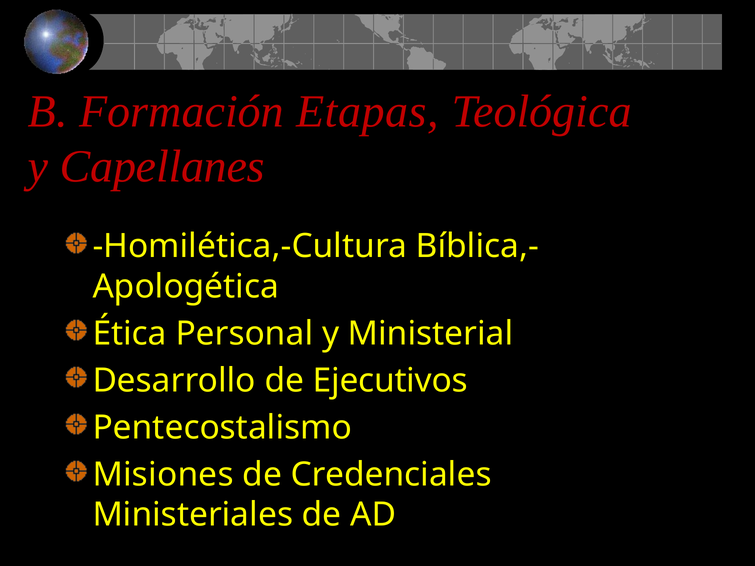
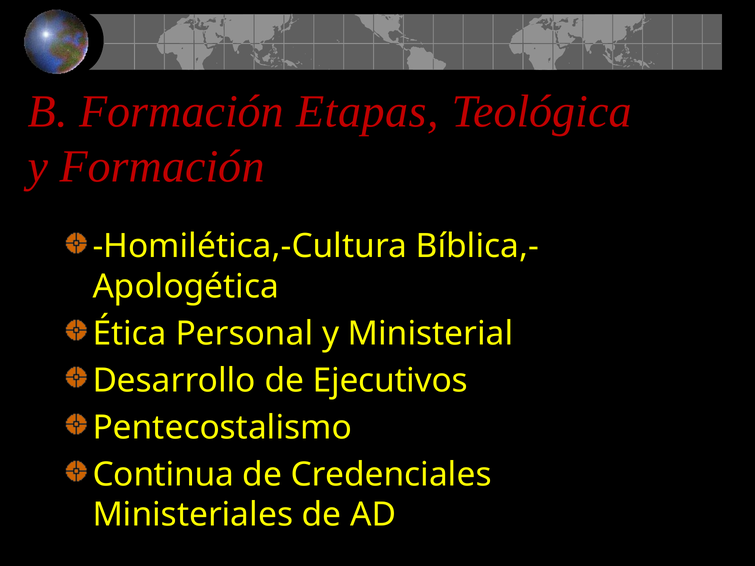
y Capellanes: Capellanes -> Formación
Misiones: Misiones -> Continua
